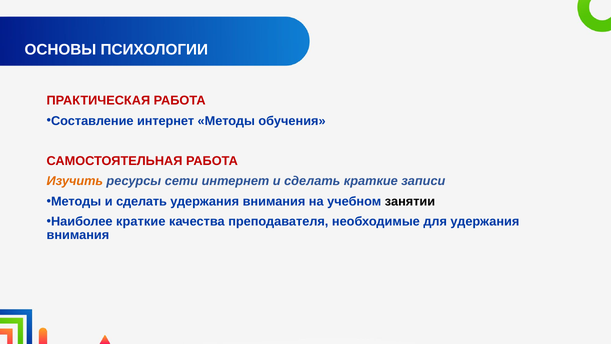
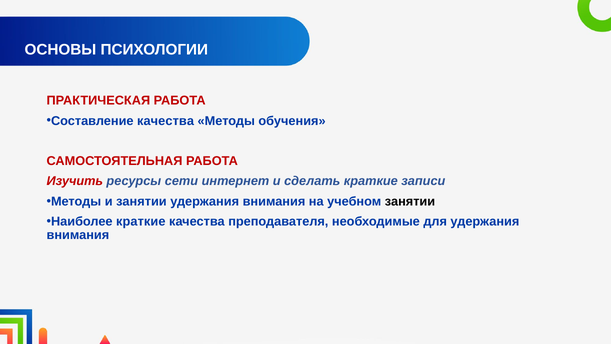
Составление интернет: интернет -> качества
Изучить colour: orange -> red
Методы и сделать: сделать -> занятии
